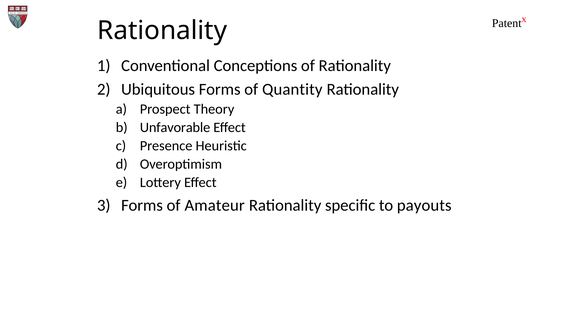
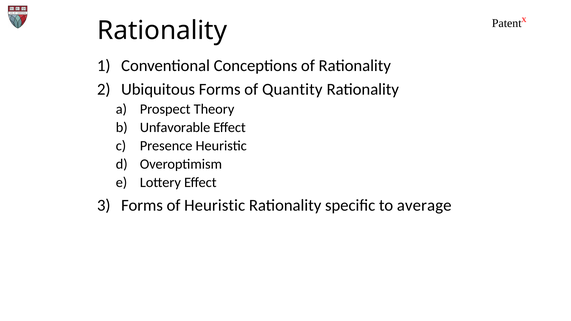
of Amateur: Amateur -> Heuristic
payouts: payouts -> average
